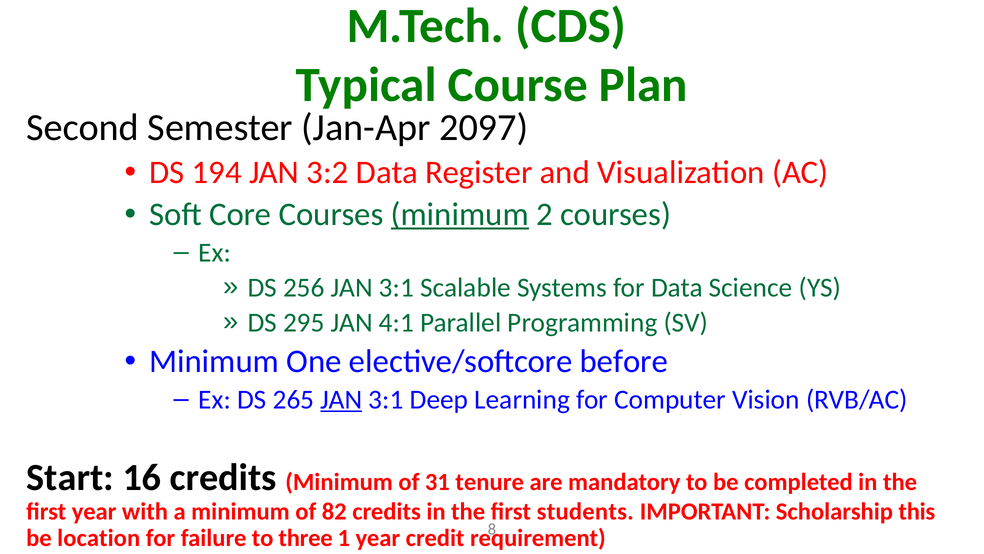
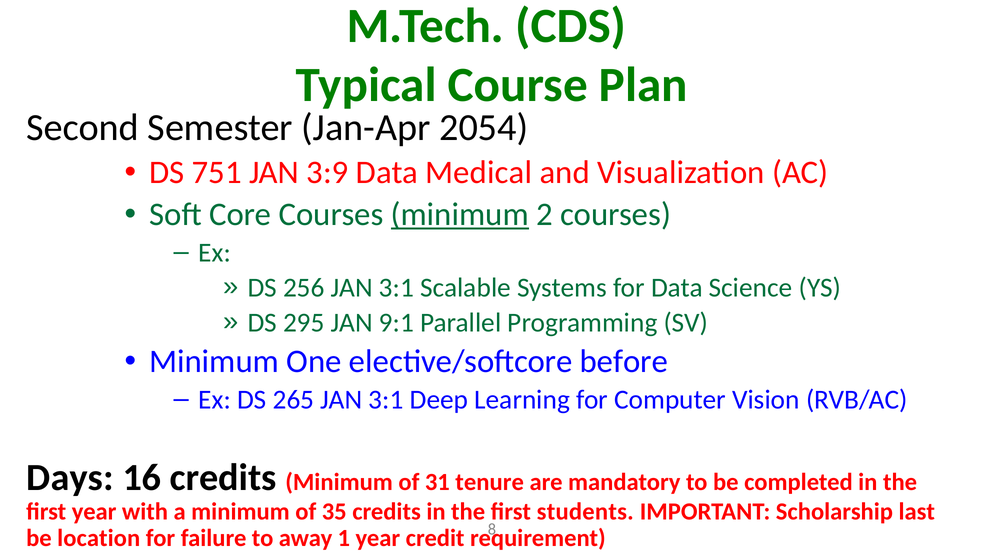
2097: 2097 -> 2054
194: 194 -> 751
3:2: 3:2 -> 3:9
Register: Register -> Medical
4:1: 4:1 -> 9:1
JAN at (341, 399) underline: present -> none
Start: Start -> Days
82: 82 -> 35
this: this -> last
three: three -> away
